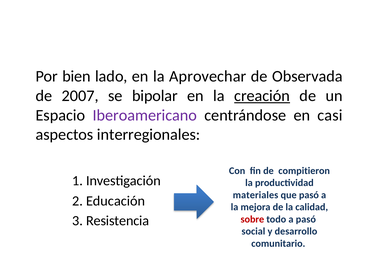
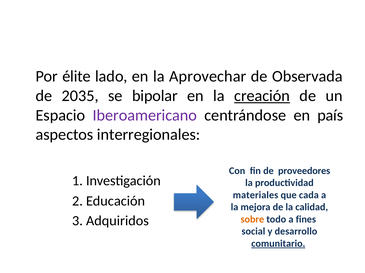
bien: bien -> élite
2007: 2007 -> 2035
casi: casi -> país
compitieron: compitieron -> proveedores
que pasó: pasó -> cada
Resistencia: Resistencia -> Adquiridos
sobre colour: red -> orange
a pasó: pasó -> fines
comunitario underline: none -> present
